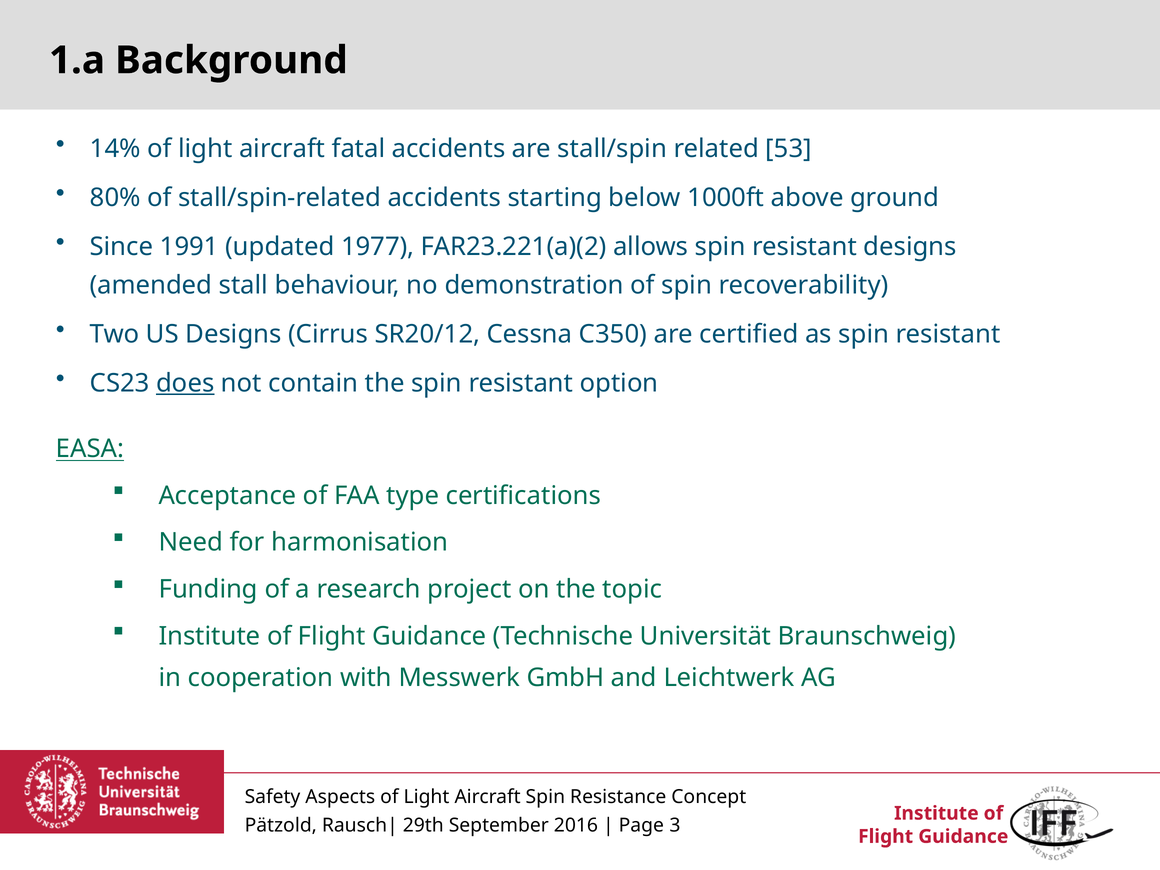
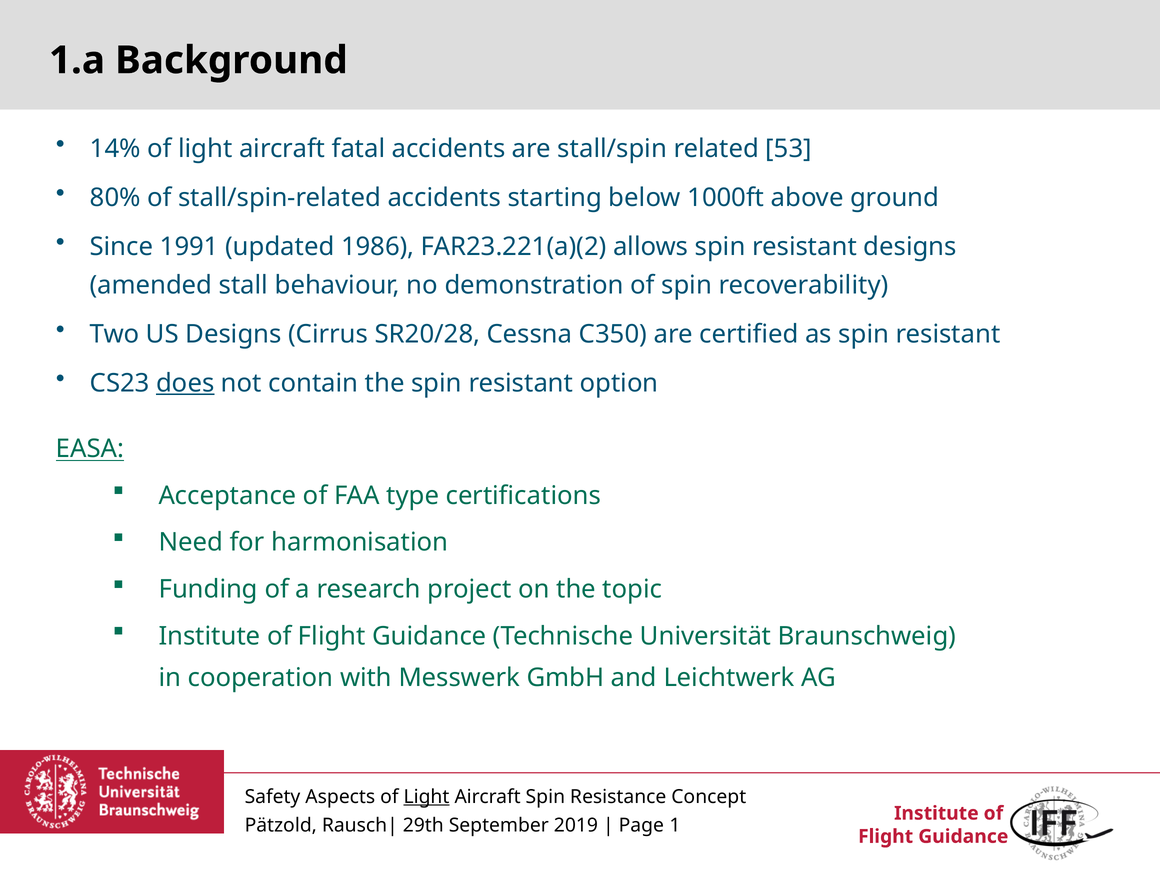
1977: 1977 -> 1986
SR20/12: SR20/12 -> SR20/28
Light at (426, 797) underline: none -> present
2016: 2016 -> 2019
3: 3 -> 1
